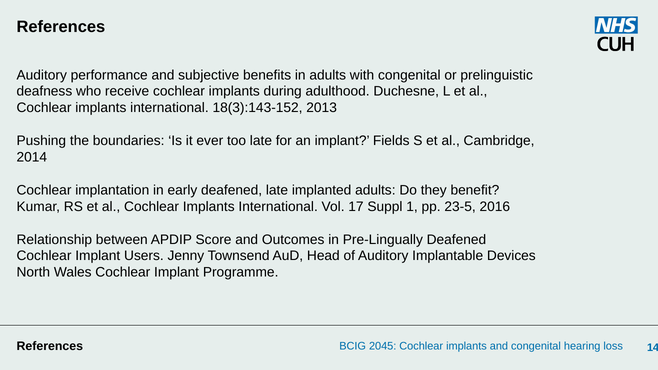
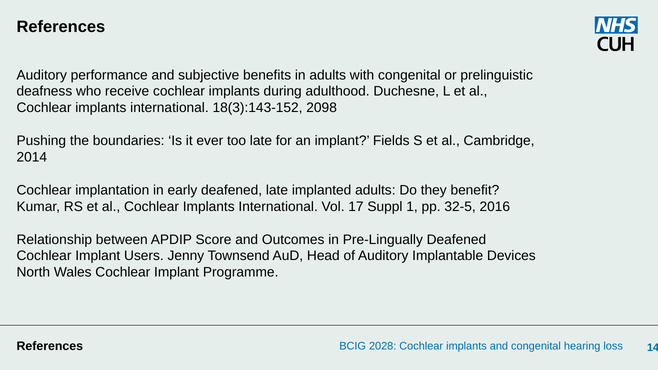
2013: 2013 -> 2098
23-5: 23-5 -> 32-5
2045: 2045 -> 2028
